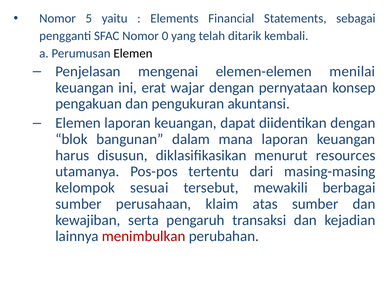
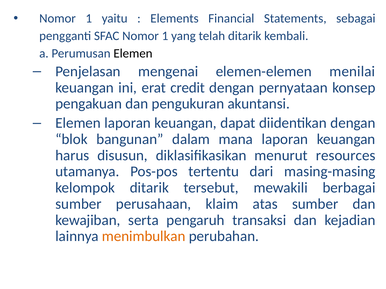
5 at (89, 18): 5 -> 1
SFAC Nomor 0: 0 -> 1
wajar: wajar -> credit
kelompok sesuai: sesuai -> ditarik
menimbulkan colour: red -> orange
